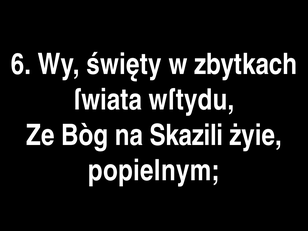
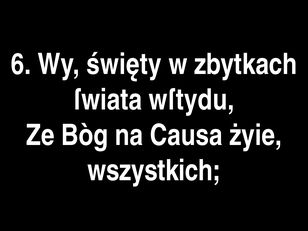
Skazili: Skazili -> Causa
popielnym: popielnym -> wszystkich
